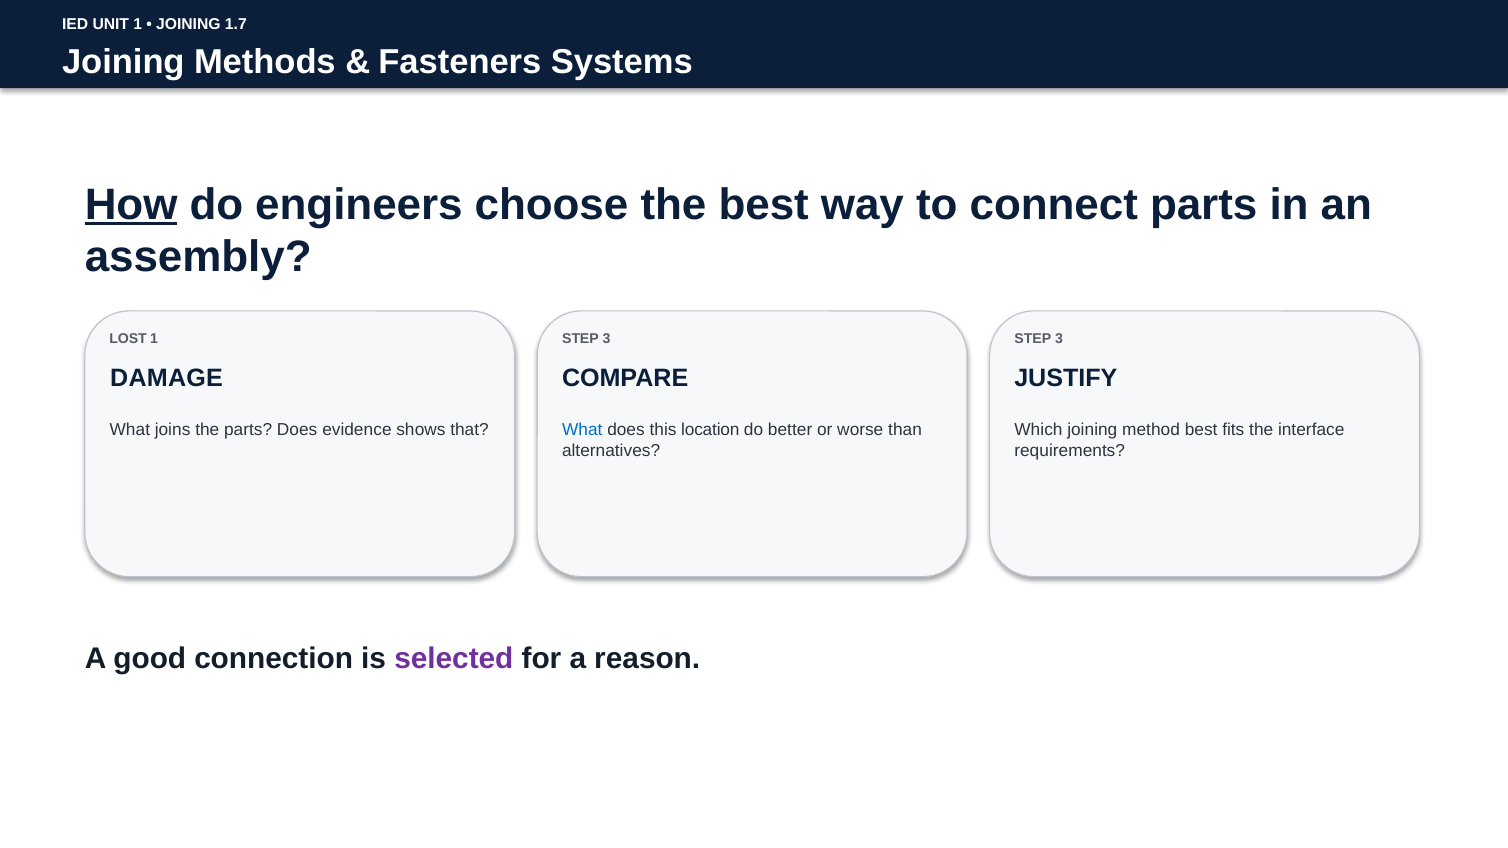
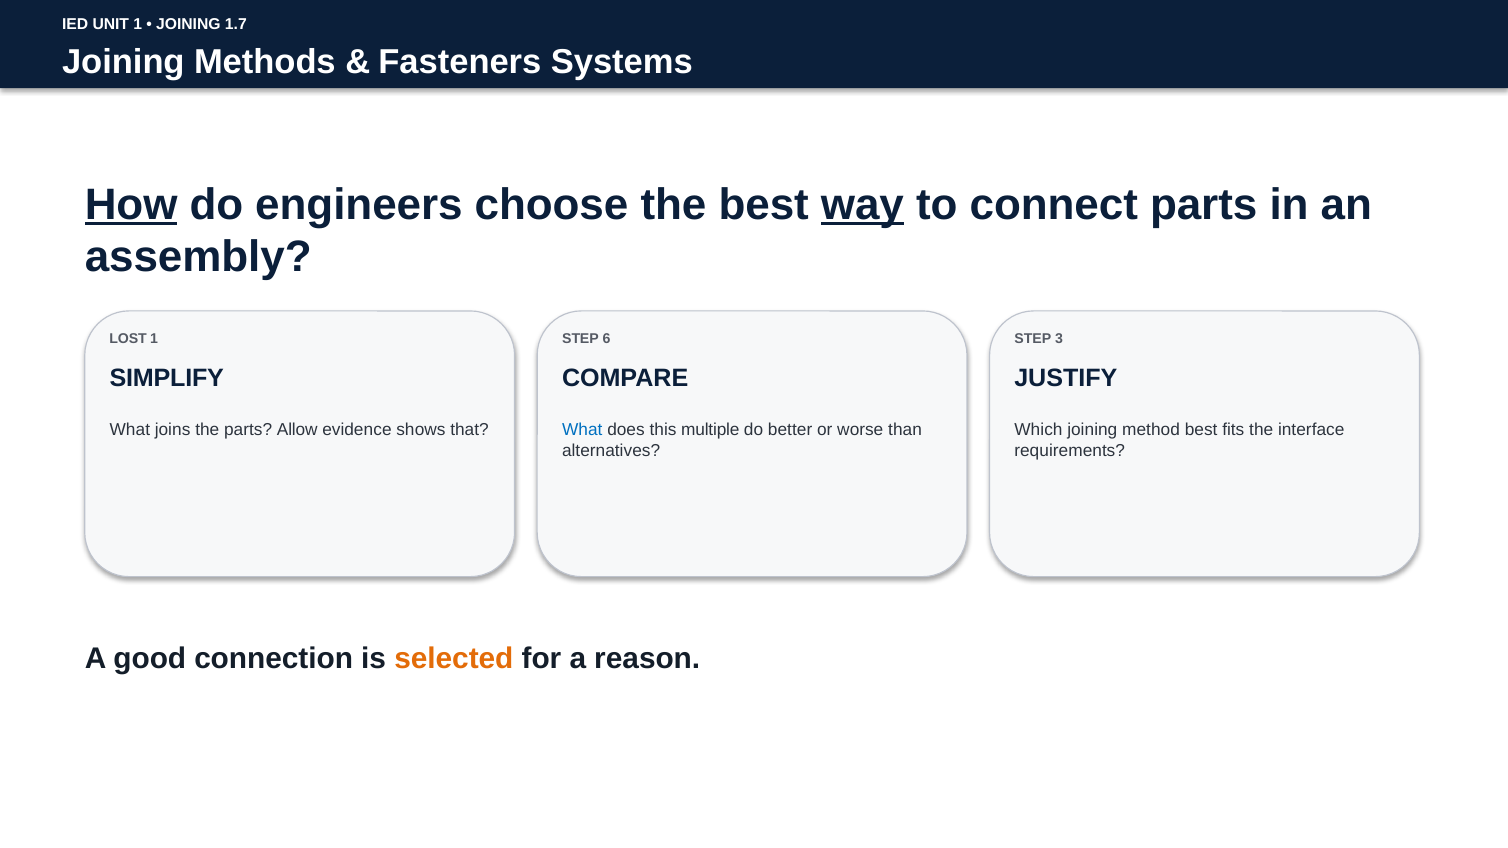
way underline: none -> present
3 at (607, 339): 3 -> 6
DAMAGE: DAMAGE -> SIMPLIFY
parts Does: Does -> Allow
location: location -> multiple
selected colour: purple -> orange
